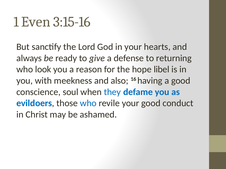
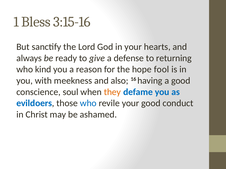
Even: Even -> Bless
look: look -> kind
libel: libel -> fool
they colour: blue -> orange
